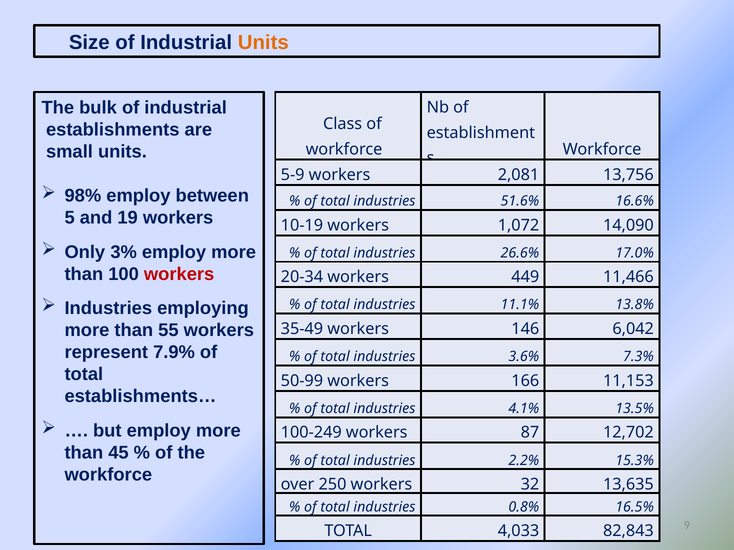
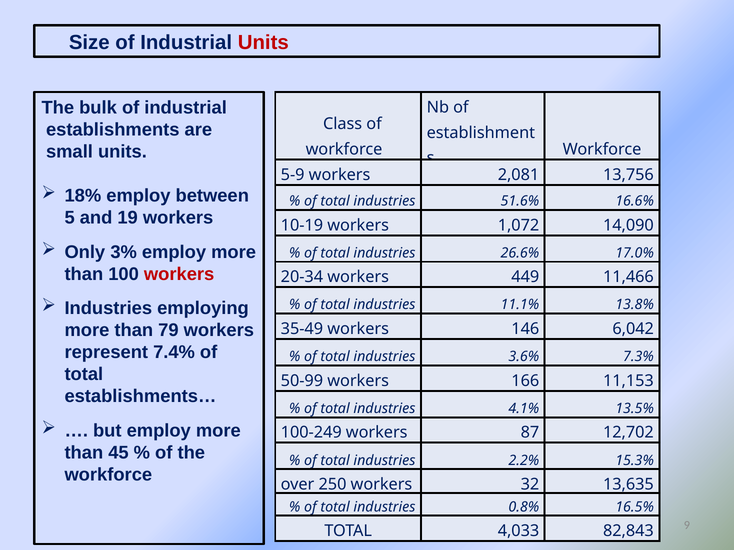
Units at (263, 43) colour: orange -> red
98%: 98% -> 18%
55: 55 -> 79
7.9%: 7.9% -> 7.4%
